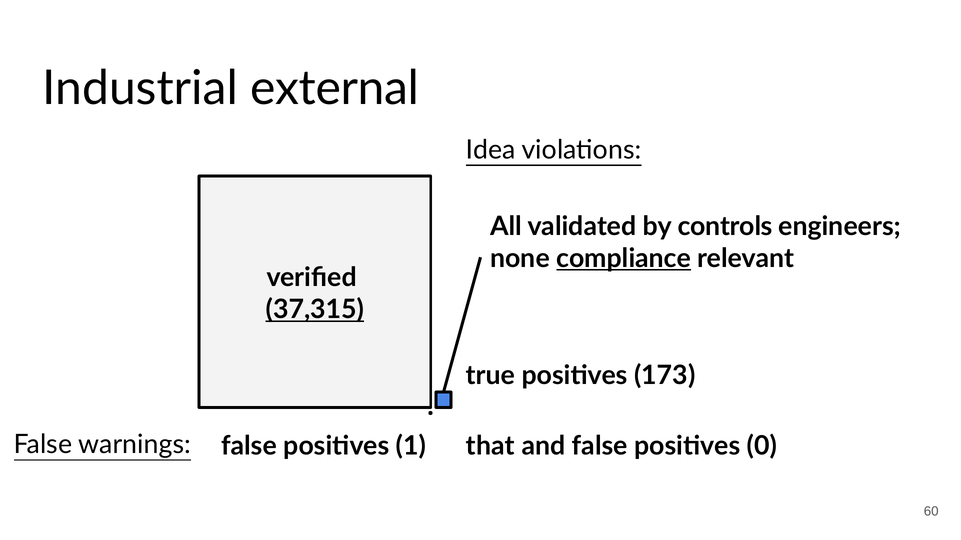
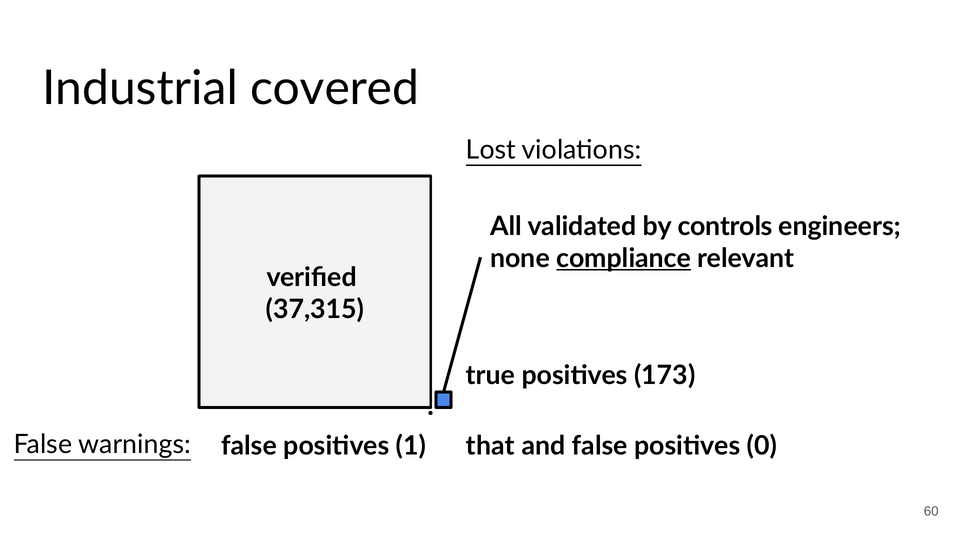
external: external -> covered
Idea: Idea -> Lost
37,315 underline: present -> none
